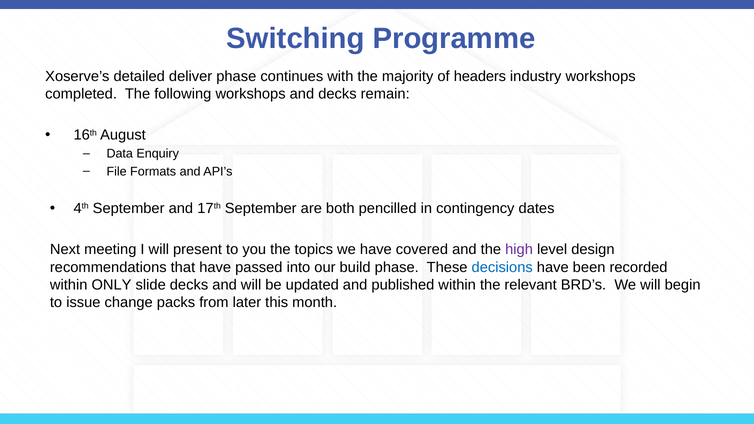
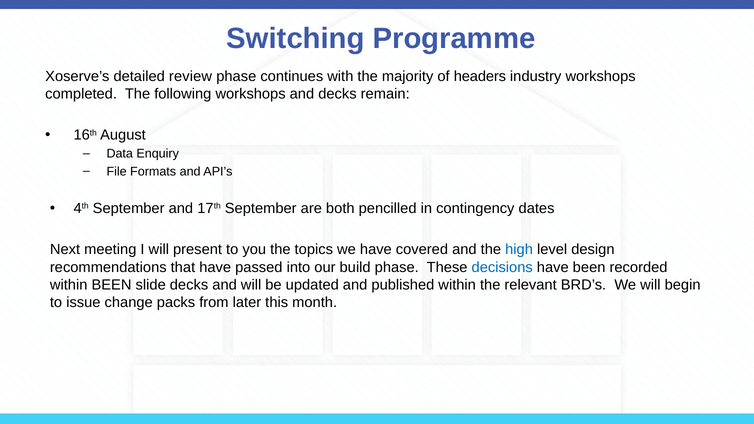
deliver: deliver -> review
high colour: purple -> blue
within ONLY: ONLY -> BEEN
